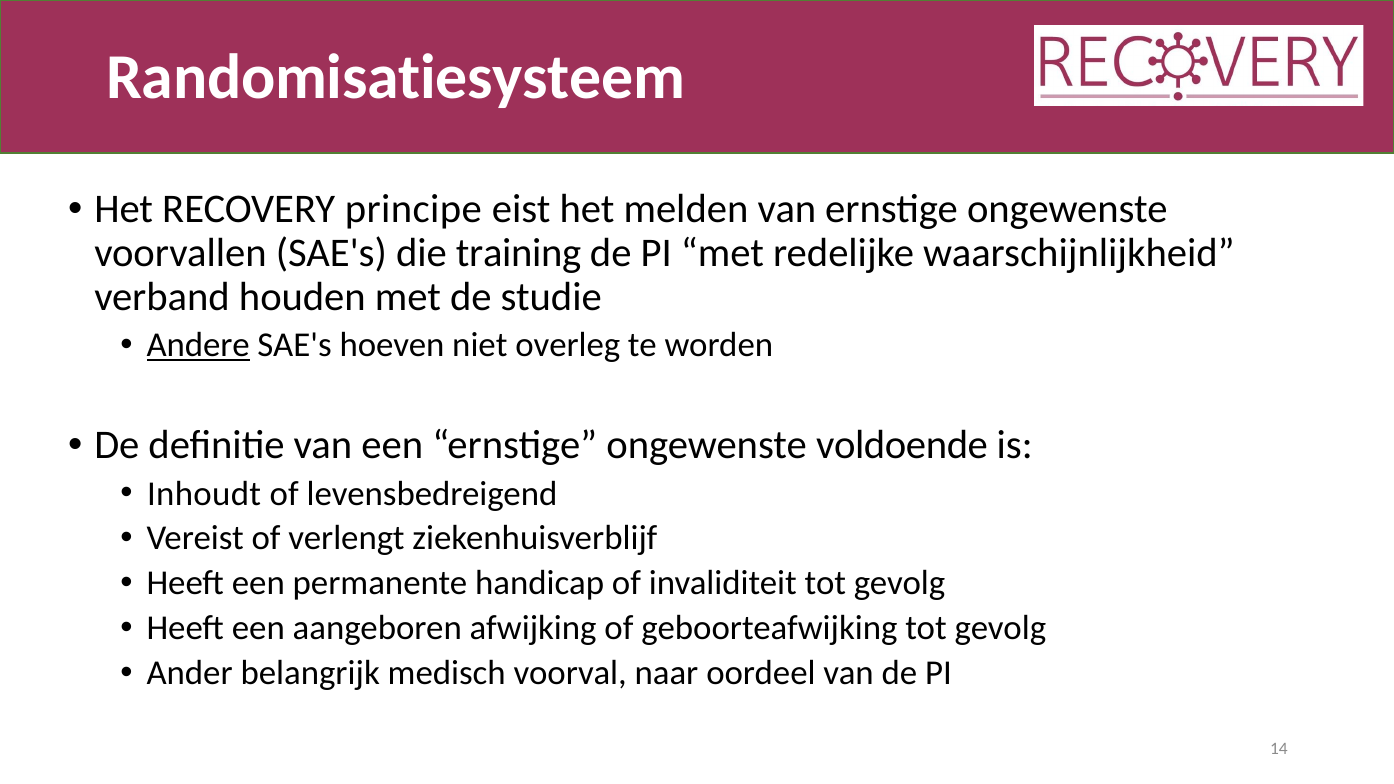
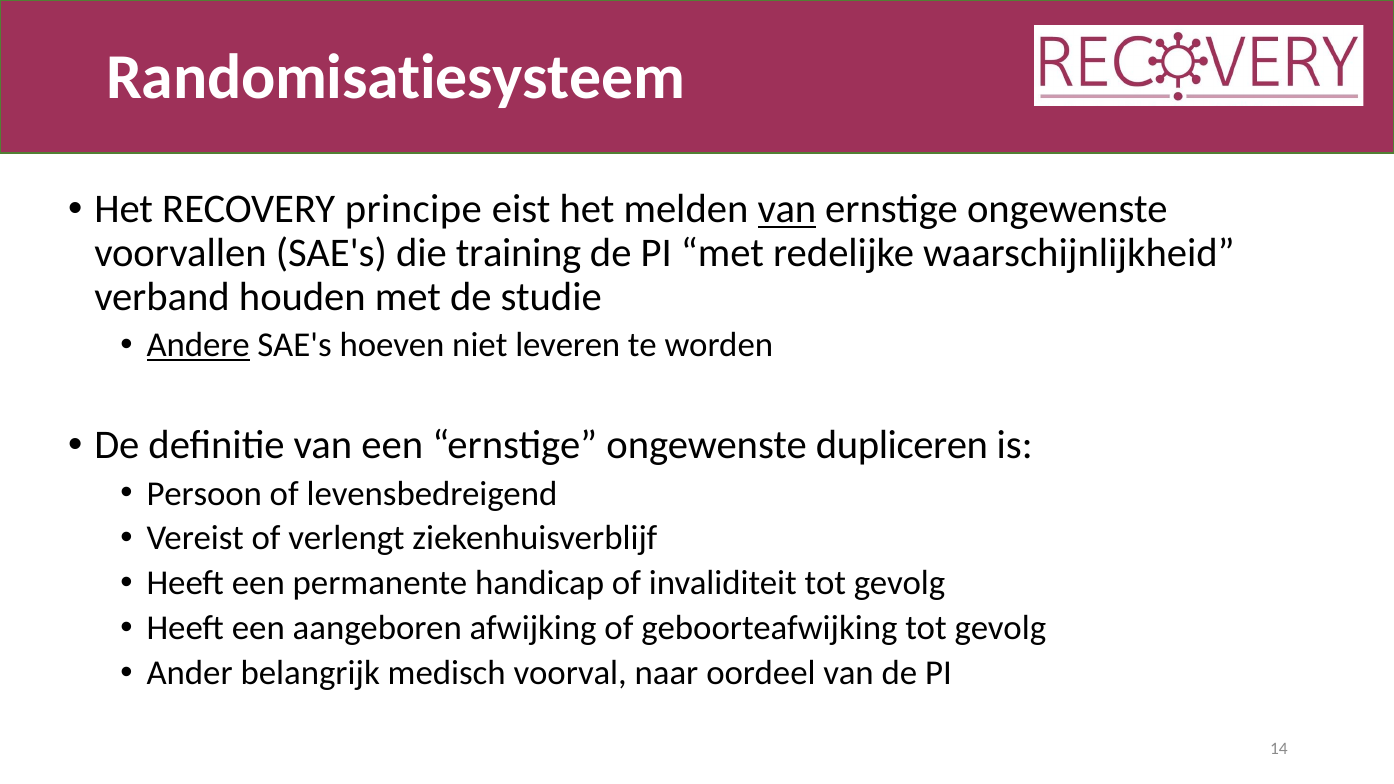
van at (787, 210) underline: none -> present
overleg: overleg -> leveren
voldoende: voldoende -> dupliceren
Inhoudt: Inhoudt -> Persoon
